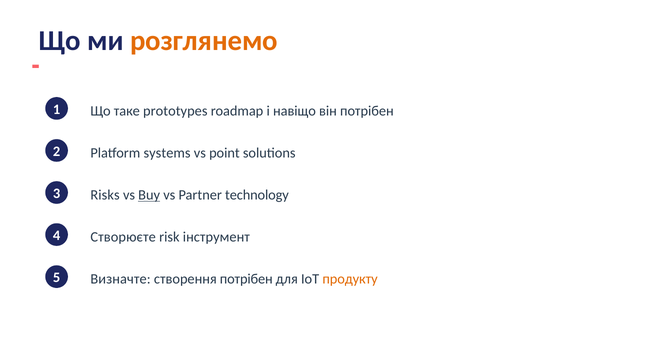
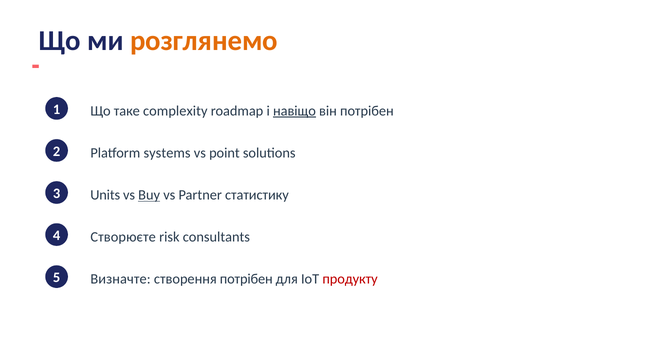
prototypes: prototypes -> complexity
навіщо underline: none -> present
Risks: Risks -> Units
technology: technology -> статистику
інструмент: інструмент -> consultants
продукту colour: orange -> red
